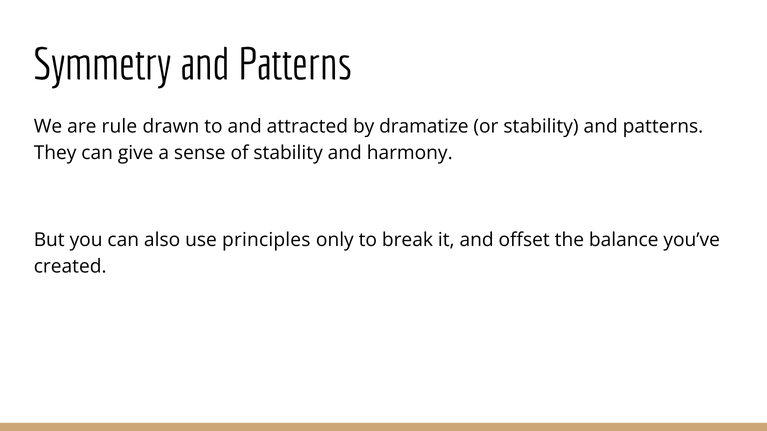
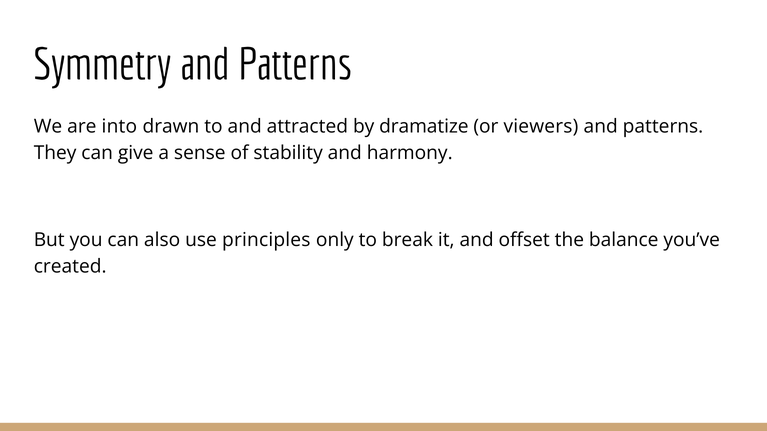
rule: rule -> into
or stability: stability -> viewers
